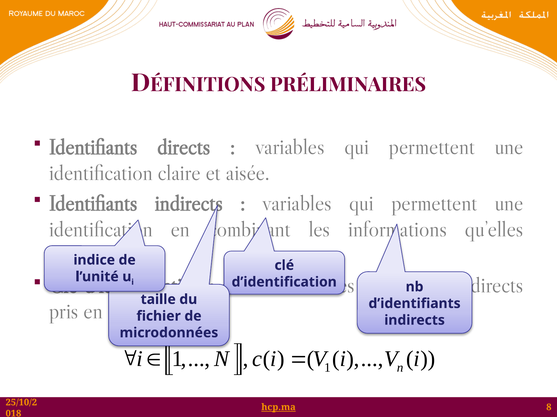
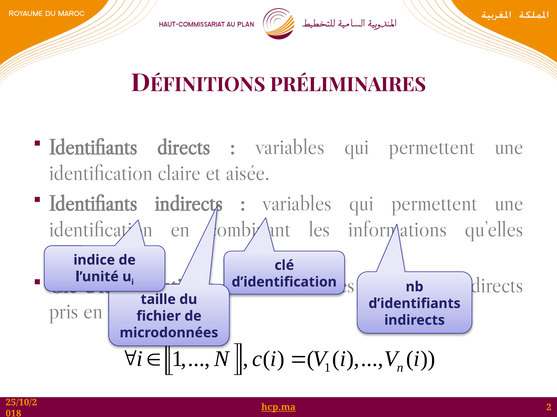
8: 8 -> 2
